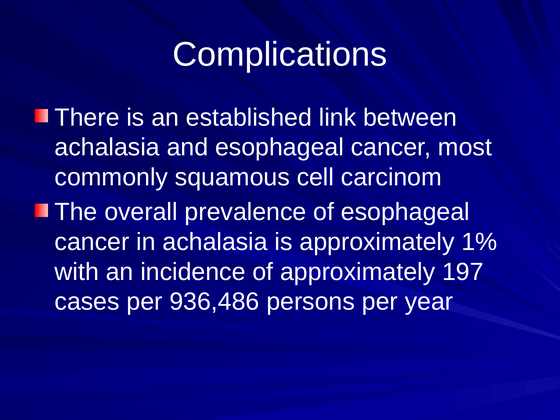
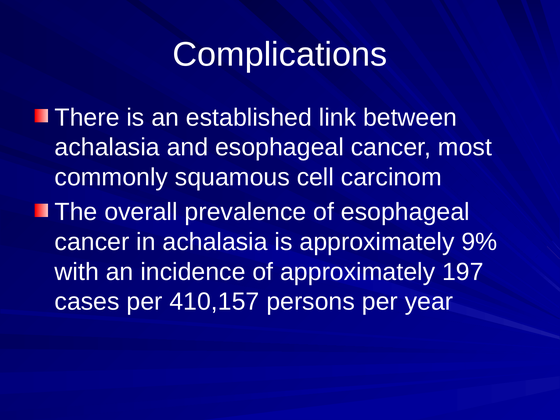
1%: 1% -> 9%
936,486: 936,486 -> 410,157
